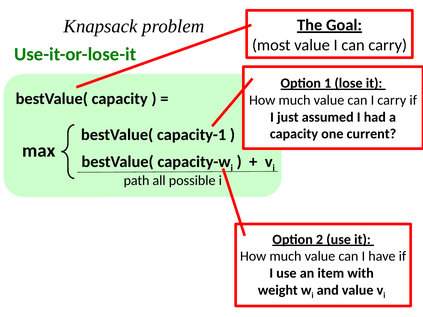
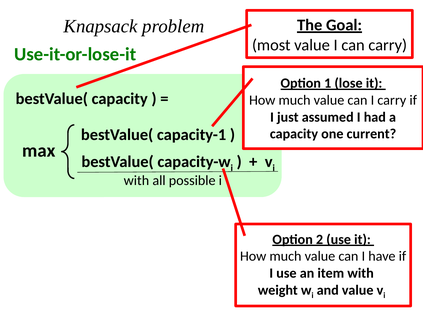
path at (137, 181): path -> with
